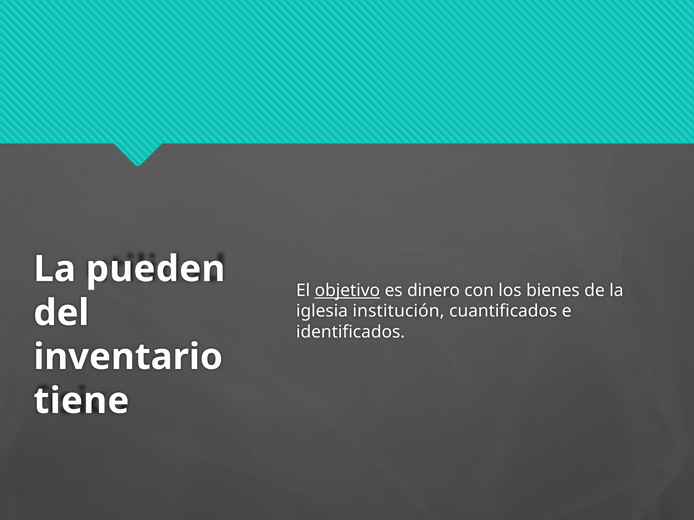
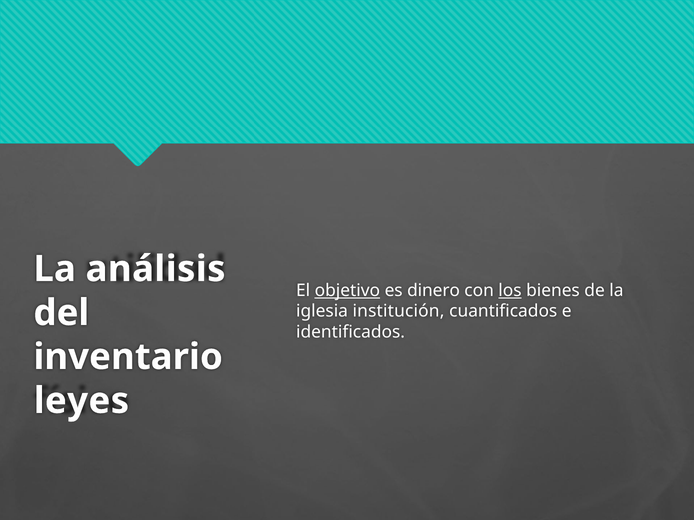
pueden: pueden -> análisis
los underline: none -> present
tiene: tiene -> leyes
